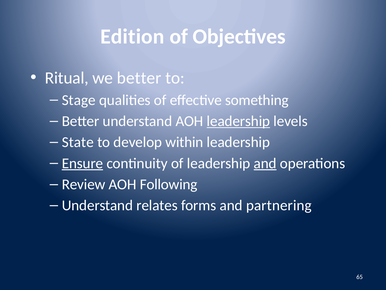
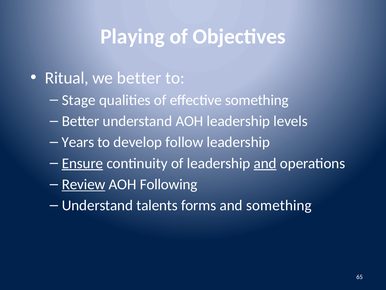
Edition: Edition -> Playing
leadership at (238, 121) underline: present -> none
State: State -> Years
within: within -> follow
Review underline: none -> present
relates: relates -> talents
and partnering: partnering -> something
